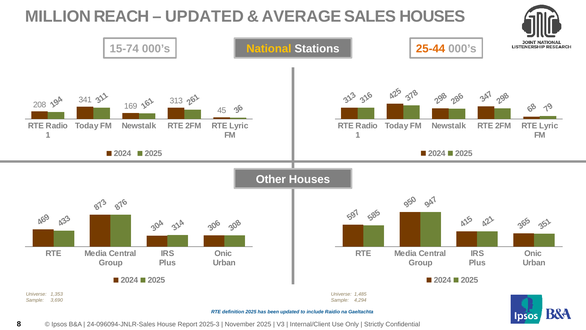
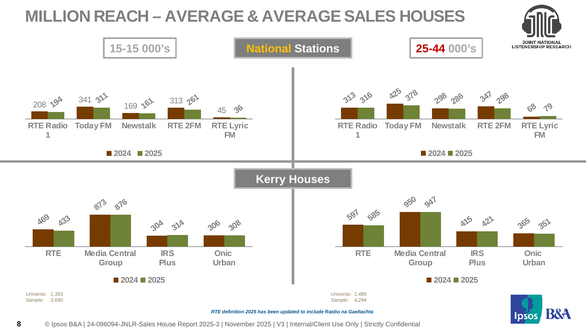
UPDATED at (204, 17): UPDATED -> AVERAGE
15-74: 15-74 -> 15-15
25-44 colour: orange -> red
Other: Other -> Kerry
